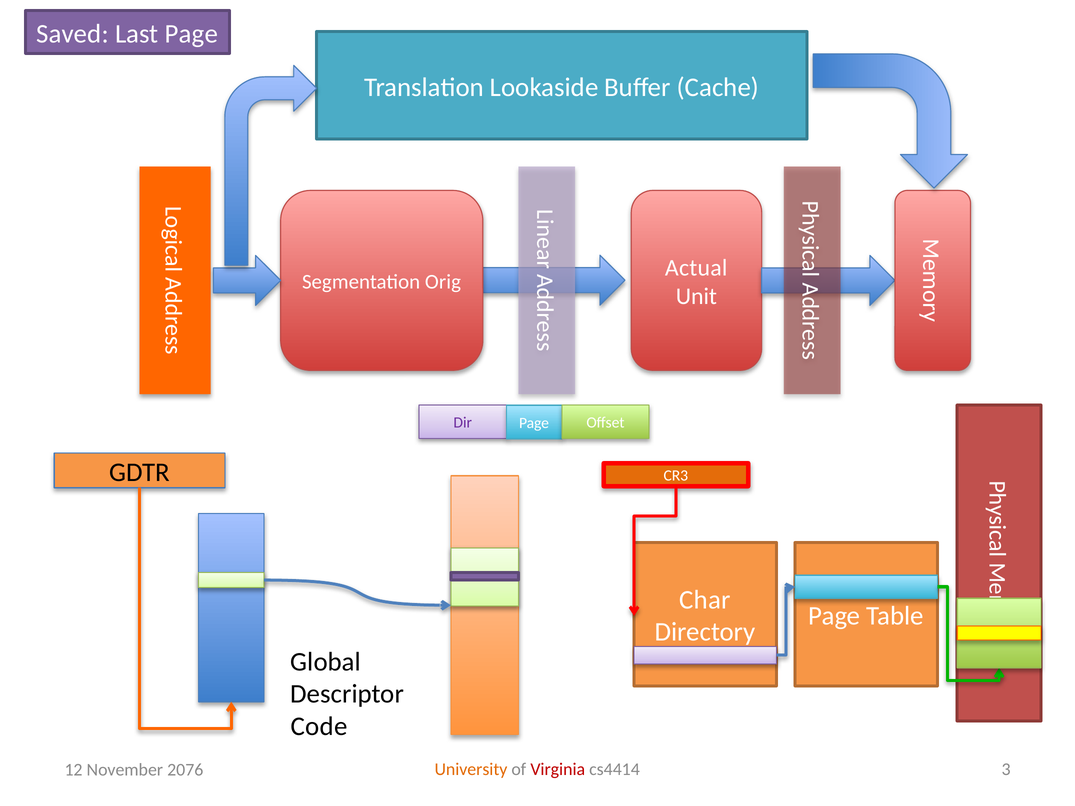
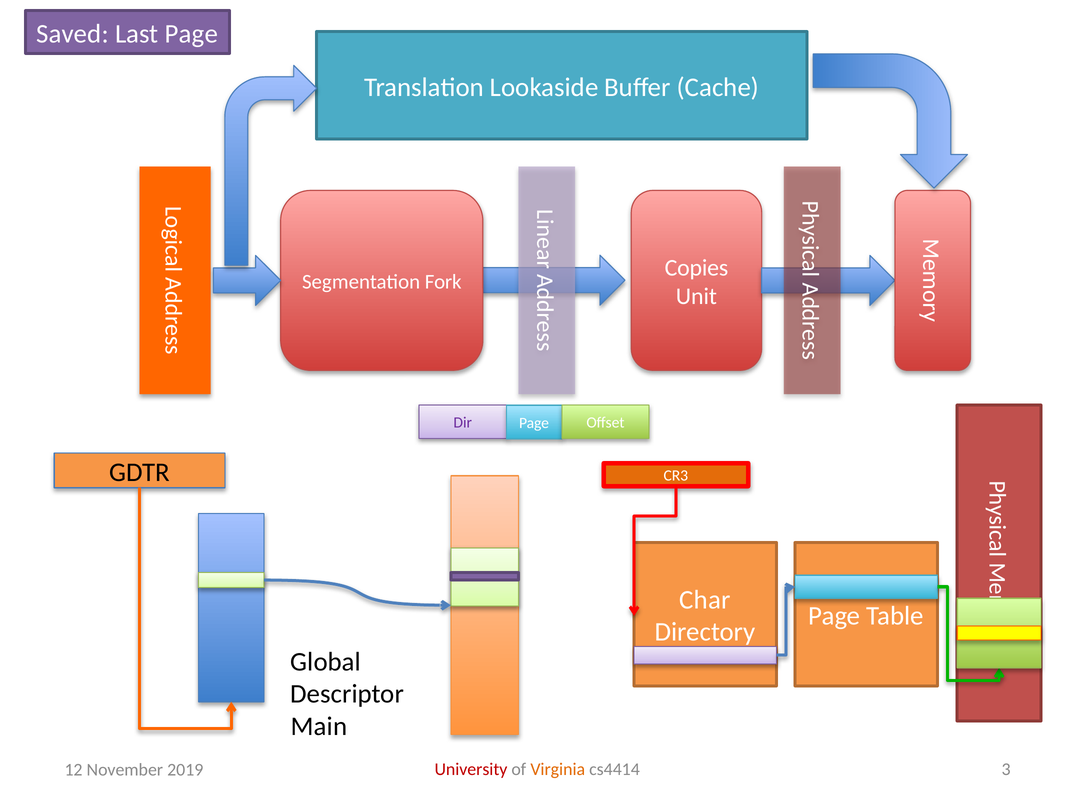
Actual: Actual -> Copies
Orig: Orig -> Fork
Code: Code -> Main
University colour: orange -> red
Virginia colour: red -> orange
2076: 2076 -> 2019
